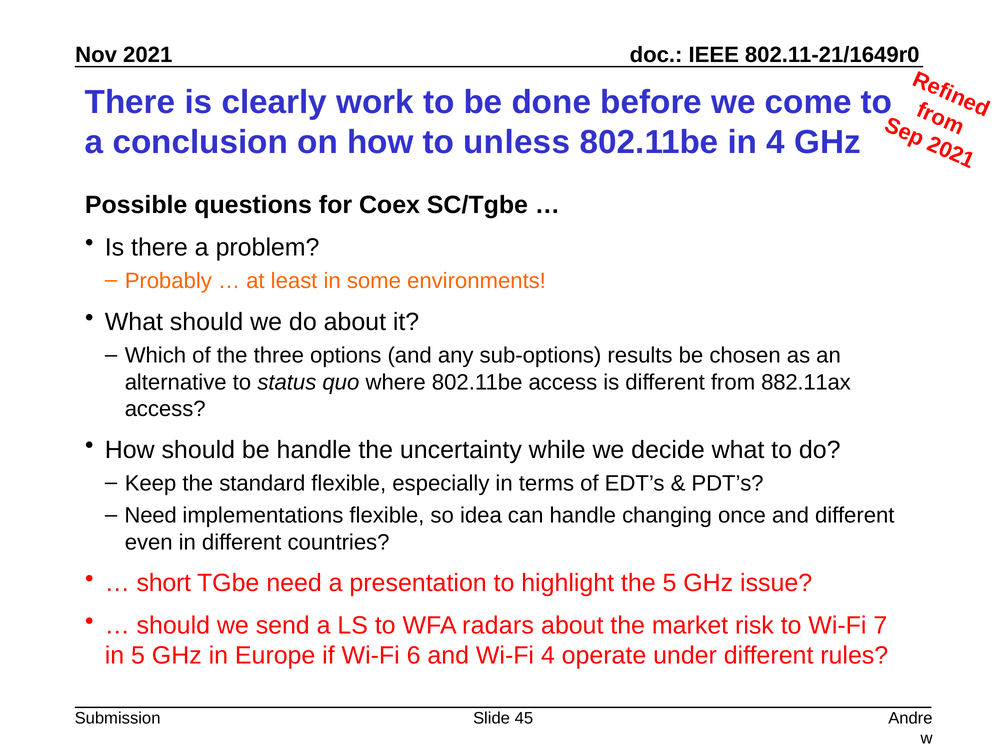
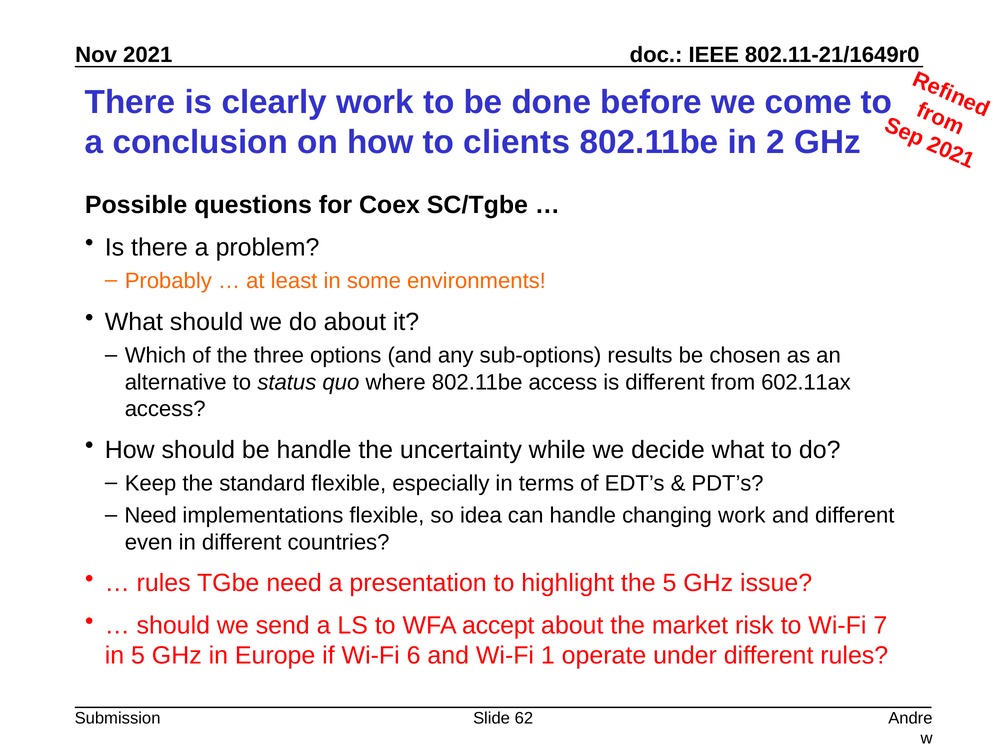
unless: unless -> clients
in 4: 4 -> 2
882.11ax: 882.11ax -> 602.11ax
changing once: once -> work
short at (164, 583): short -> rules
radars: radars -> accept
Wi-Fi 4: 4 -> 1
45: 45 -> 62
